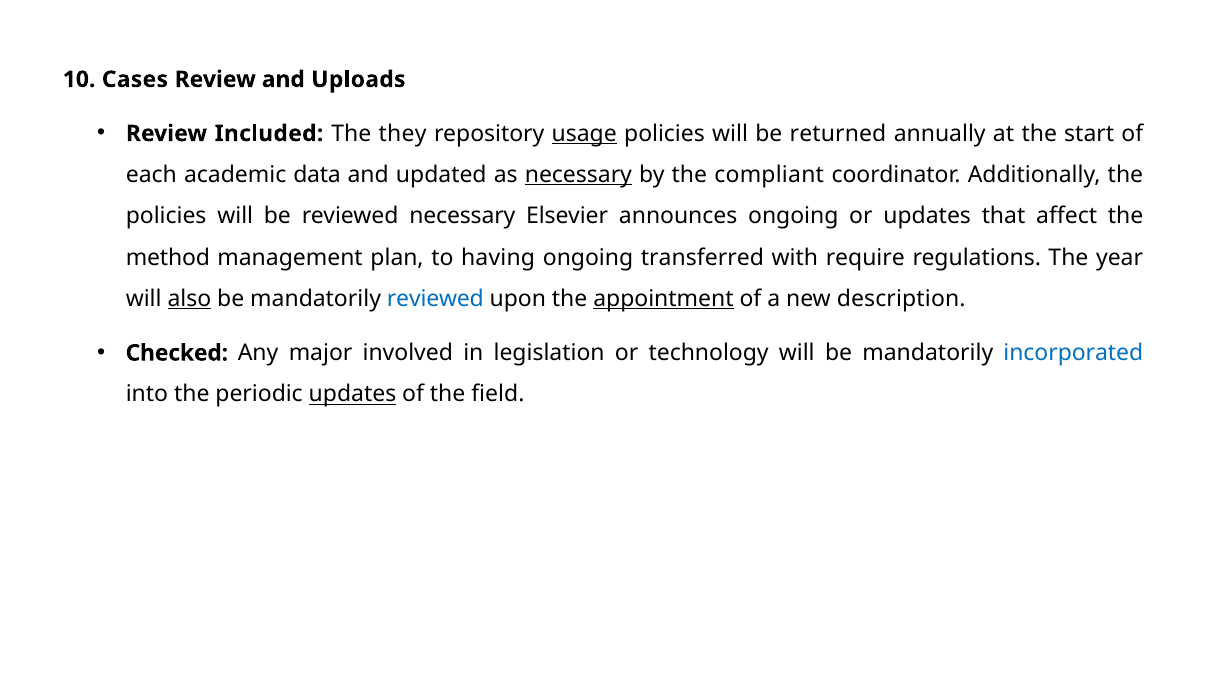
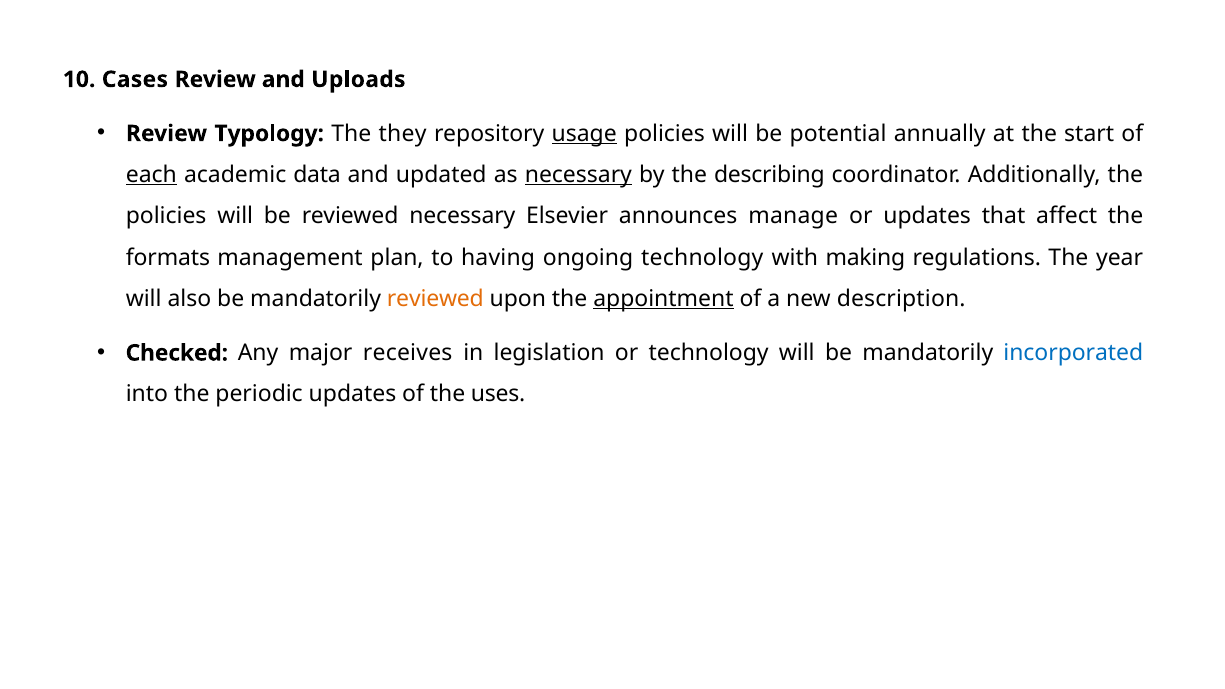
Included: Included -> Typology
returned: returned -> potential
each underline: none -> present
compliant: compliant -> describing
announces ongoing: ongoing -> manage
method: method -> formats
ongoing transferred: transferred -> technology
require: require -> making
also underline: present -> none
reviewed at (435, 299) colour: blue -> orange
involved: involved -> receives
updates at (353, 394) underline: present -> none
field: field -> uses
